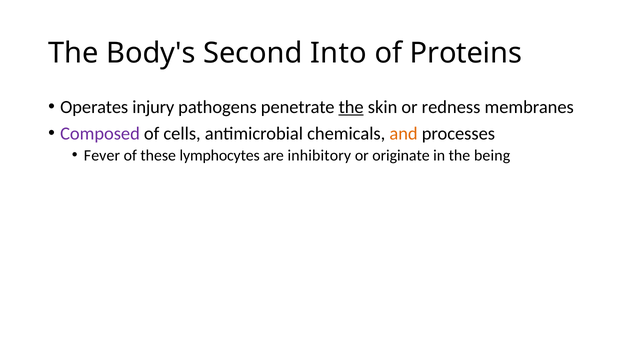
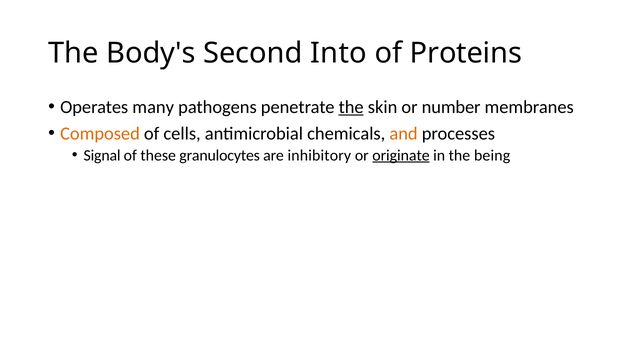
injury: injury -> many
redness: redness -> number
Composed colour: purple -> orange
Fever: Fever -> Signal
lymphocytes: lymphocytes -> granulocytes
originate underline: none -> present
